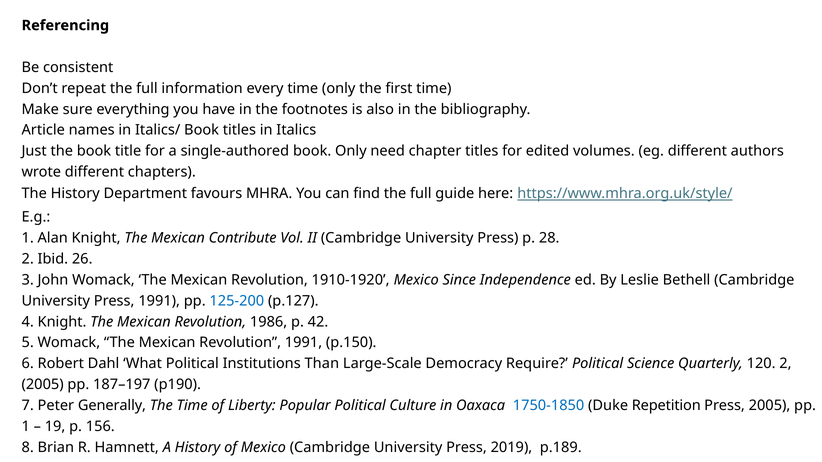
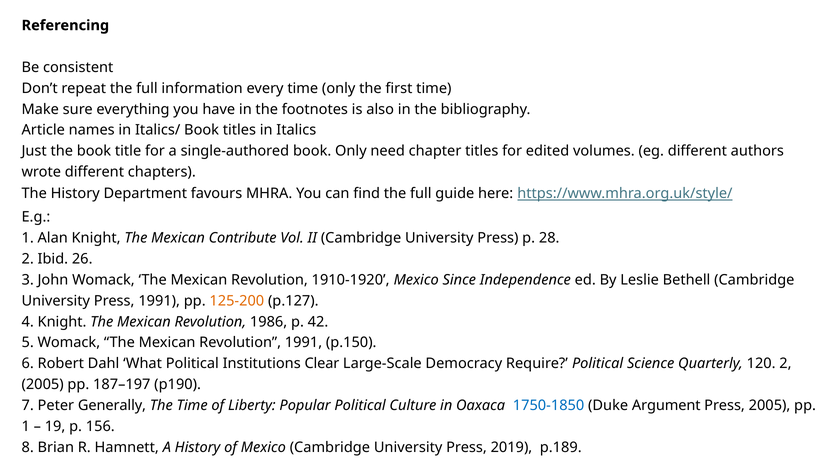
125-200 colour: blue -> orange
Than: Than -> Clear
Repetition: Repetition -> Argument
